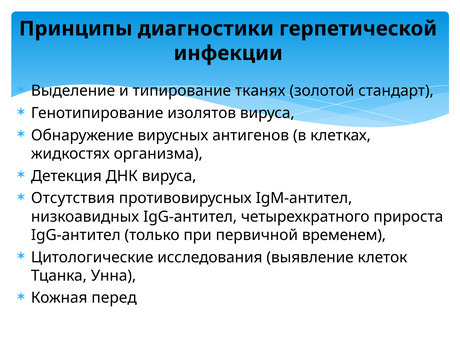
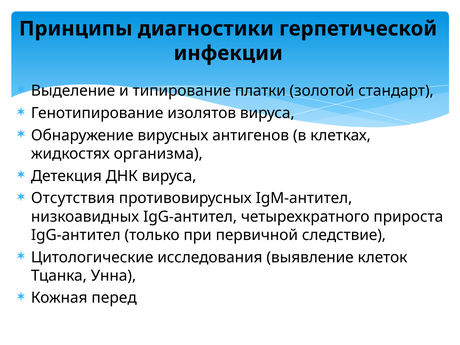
тканях: тканях -> платки
временем: временем -> следствие
